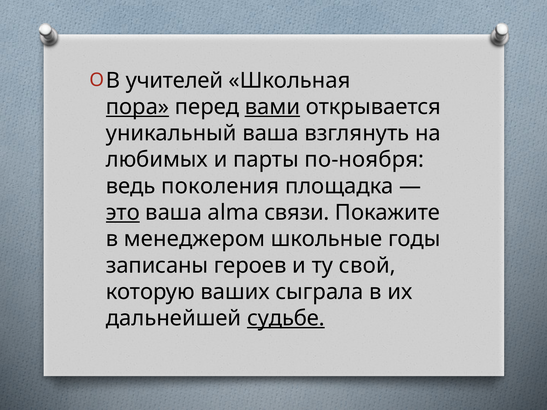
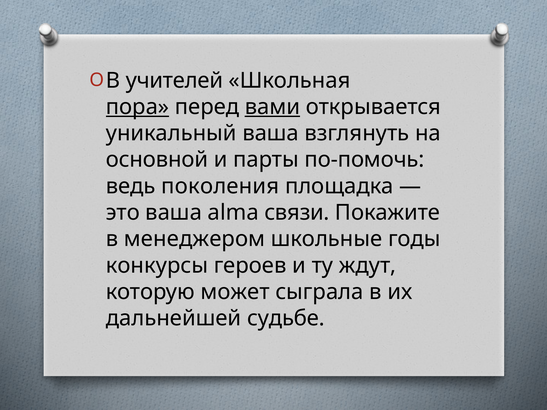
любимых: любимых -> основной
по-ноября: по-ноября -> по-помочь
это underline: present -> none
записаны: записаны -> конкурсы
свой: свой -> ждут
ваших: ваших -> может
судьбе underline: present -> none
